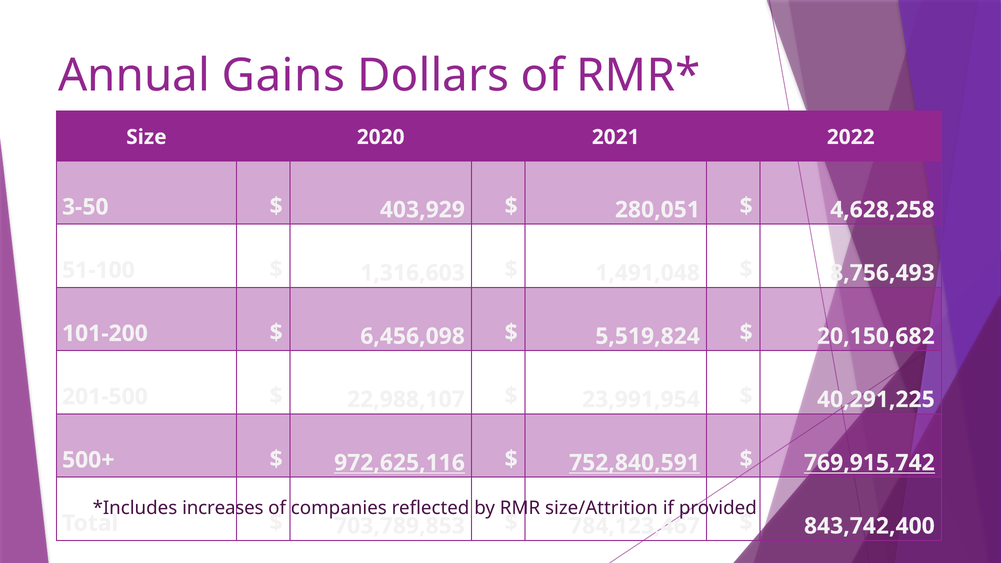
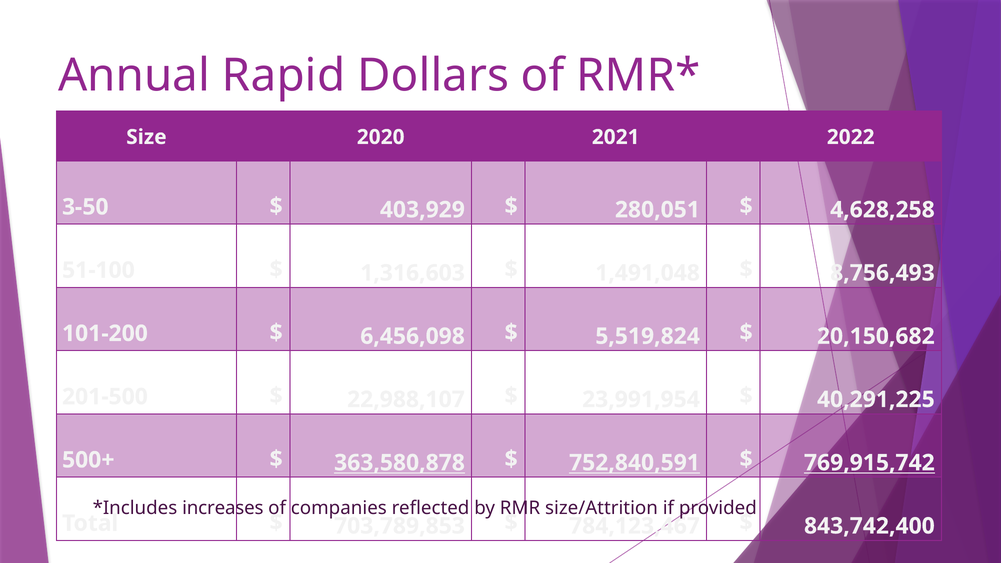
Gains: Gains -> Rapid
972,625,116: 972,625,116 -> 363,580,878
